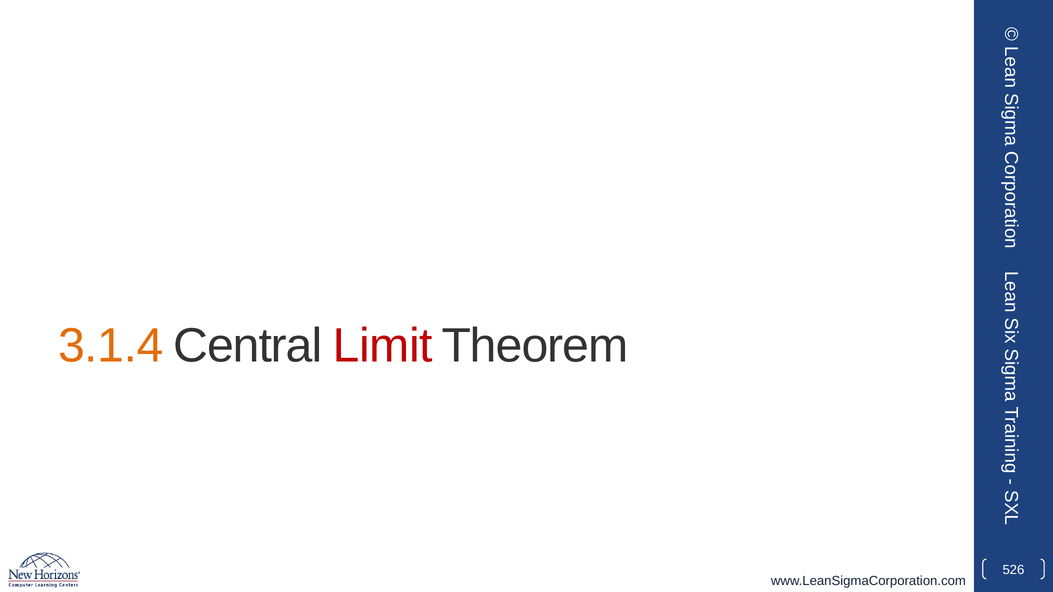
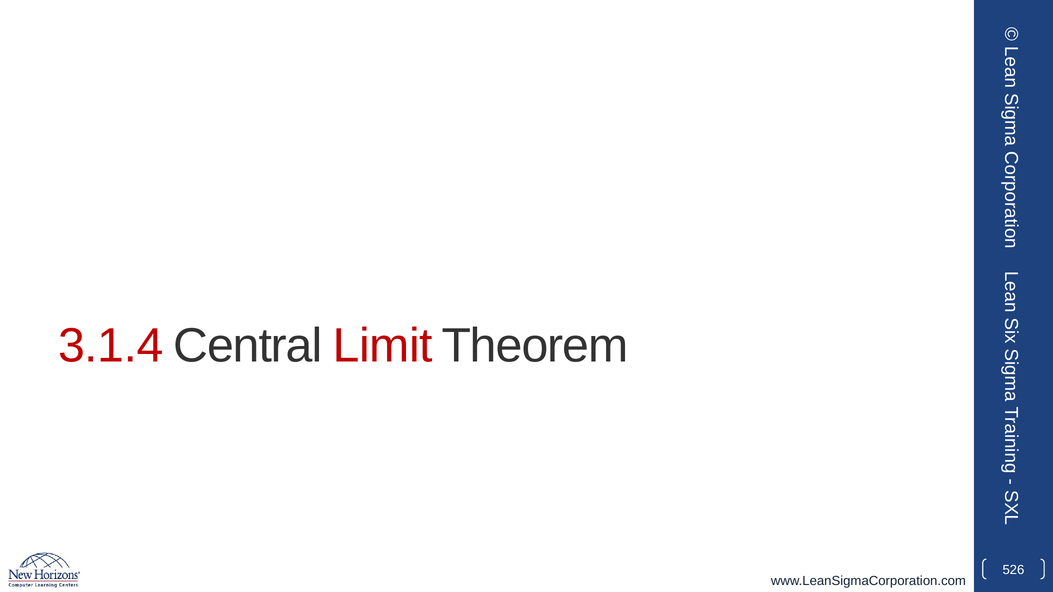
3.1.4 colour: orange -> red
